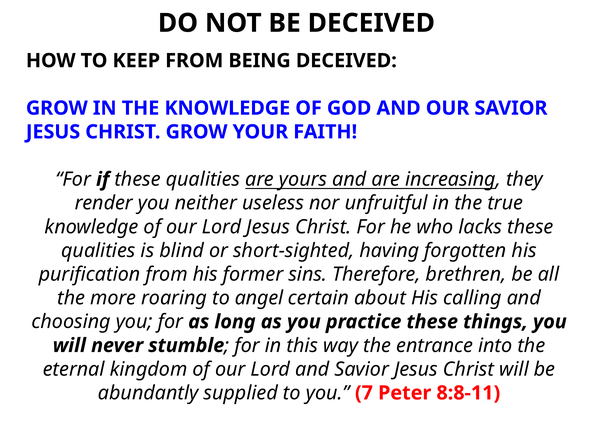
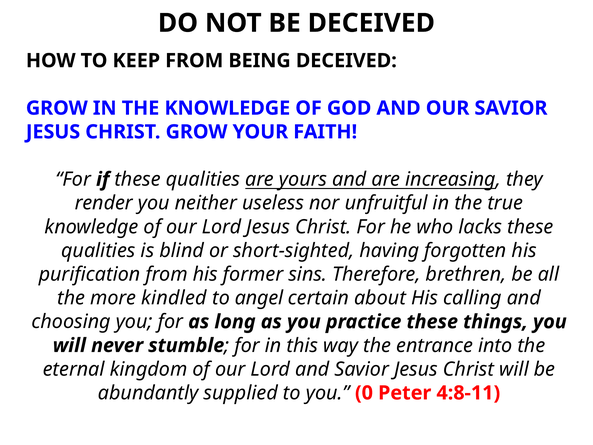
roaring: roaring -> kindled
7: 7 -> 0
8:8-11: 8:8-11 -> 4:8-11
